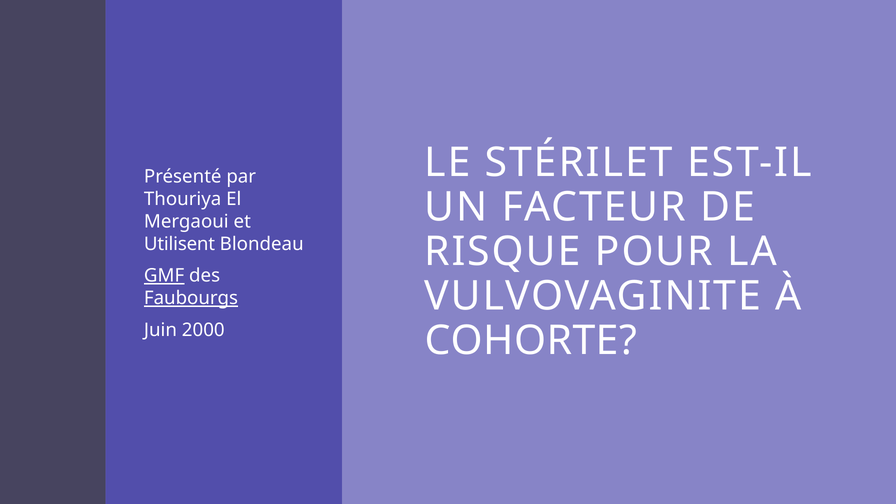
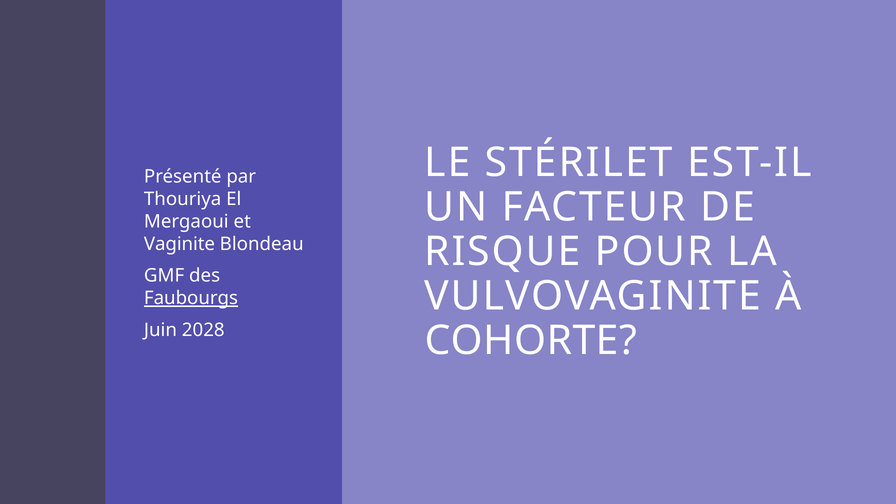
Utilisent: Utilisent -> Vaginite
GMF underline: present -> none
2000: 2000 -> 2028
